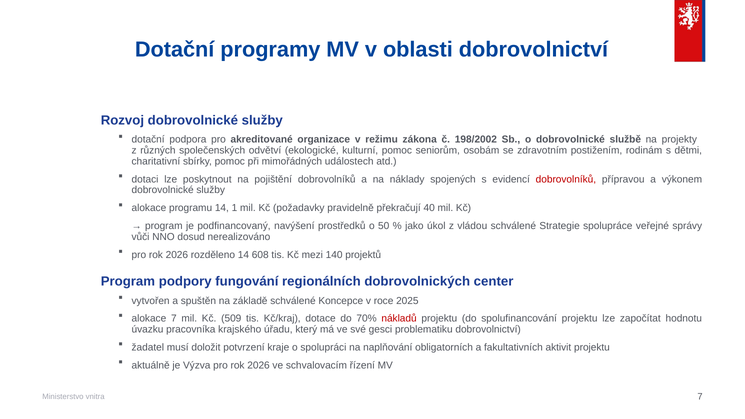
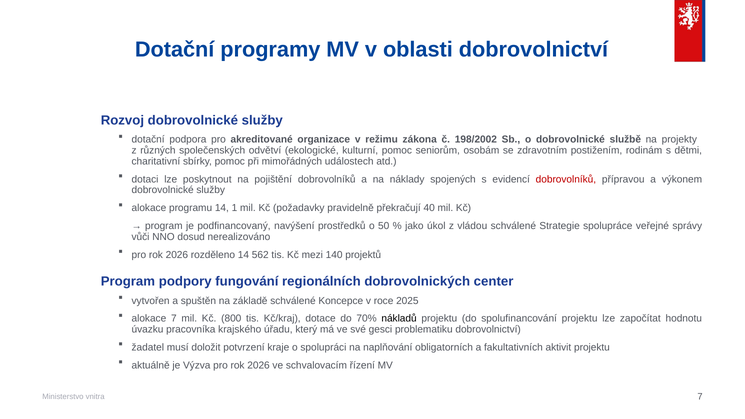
608: 608 -> 562
509: 509 -> 800
nákladů colour: red -> black
